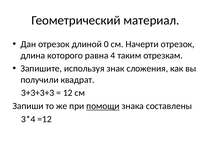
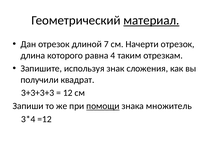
материал underline: none -> present
0: 0 -> 7
составлены: составлены -> множитель
